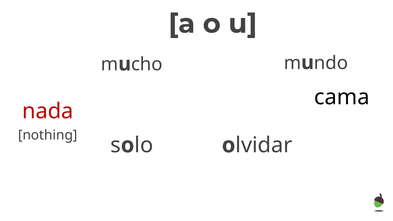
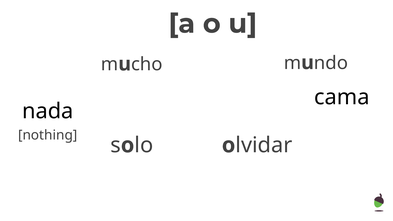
nada colour: red -> black
